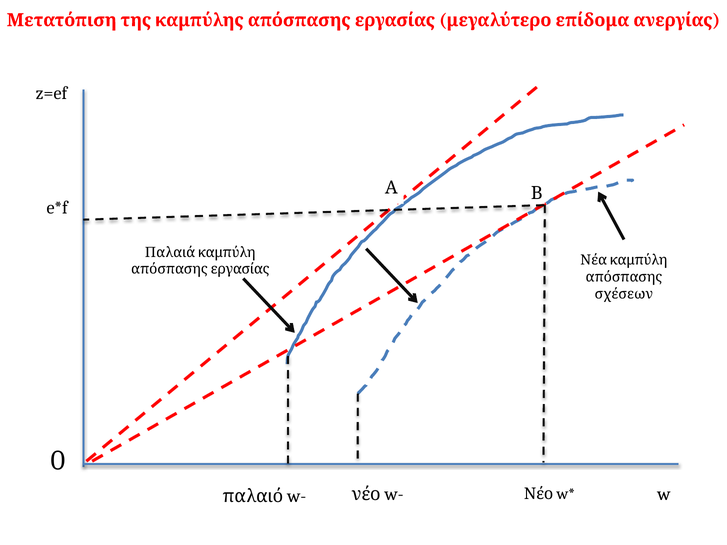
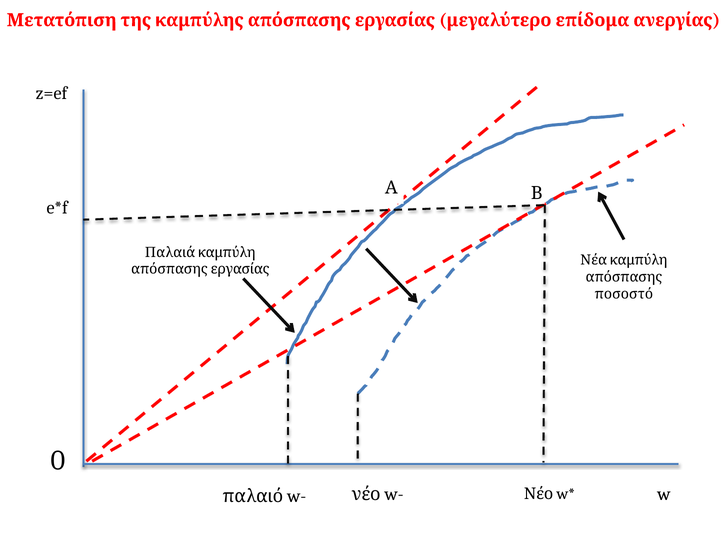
σχέσεων: σχέσεων -> ποσοστό
